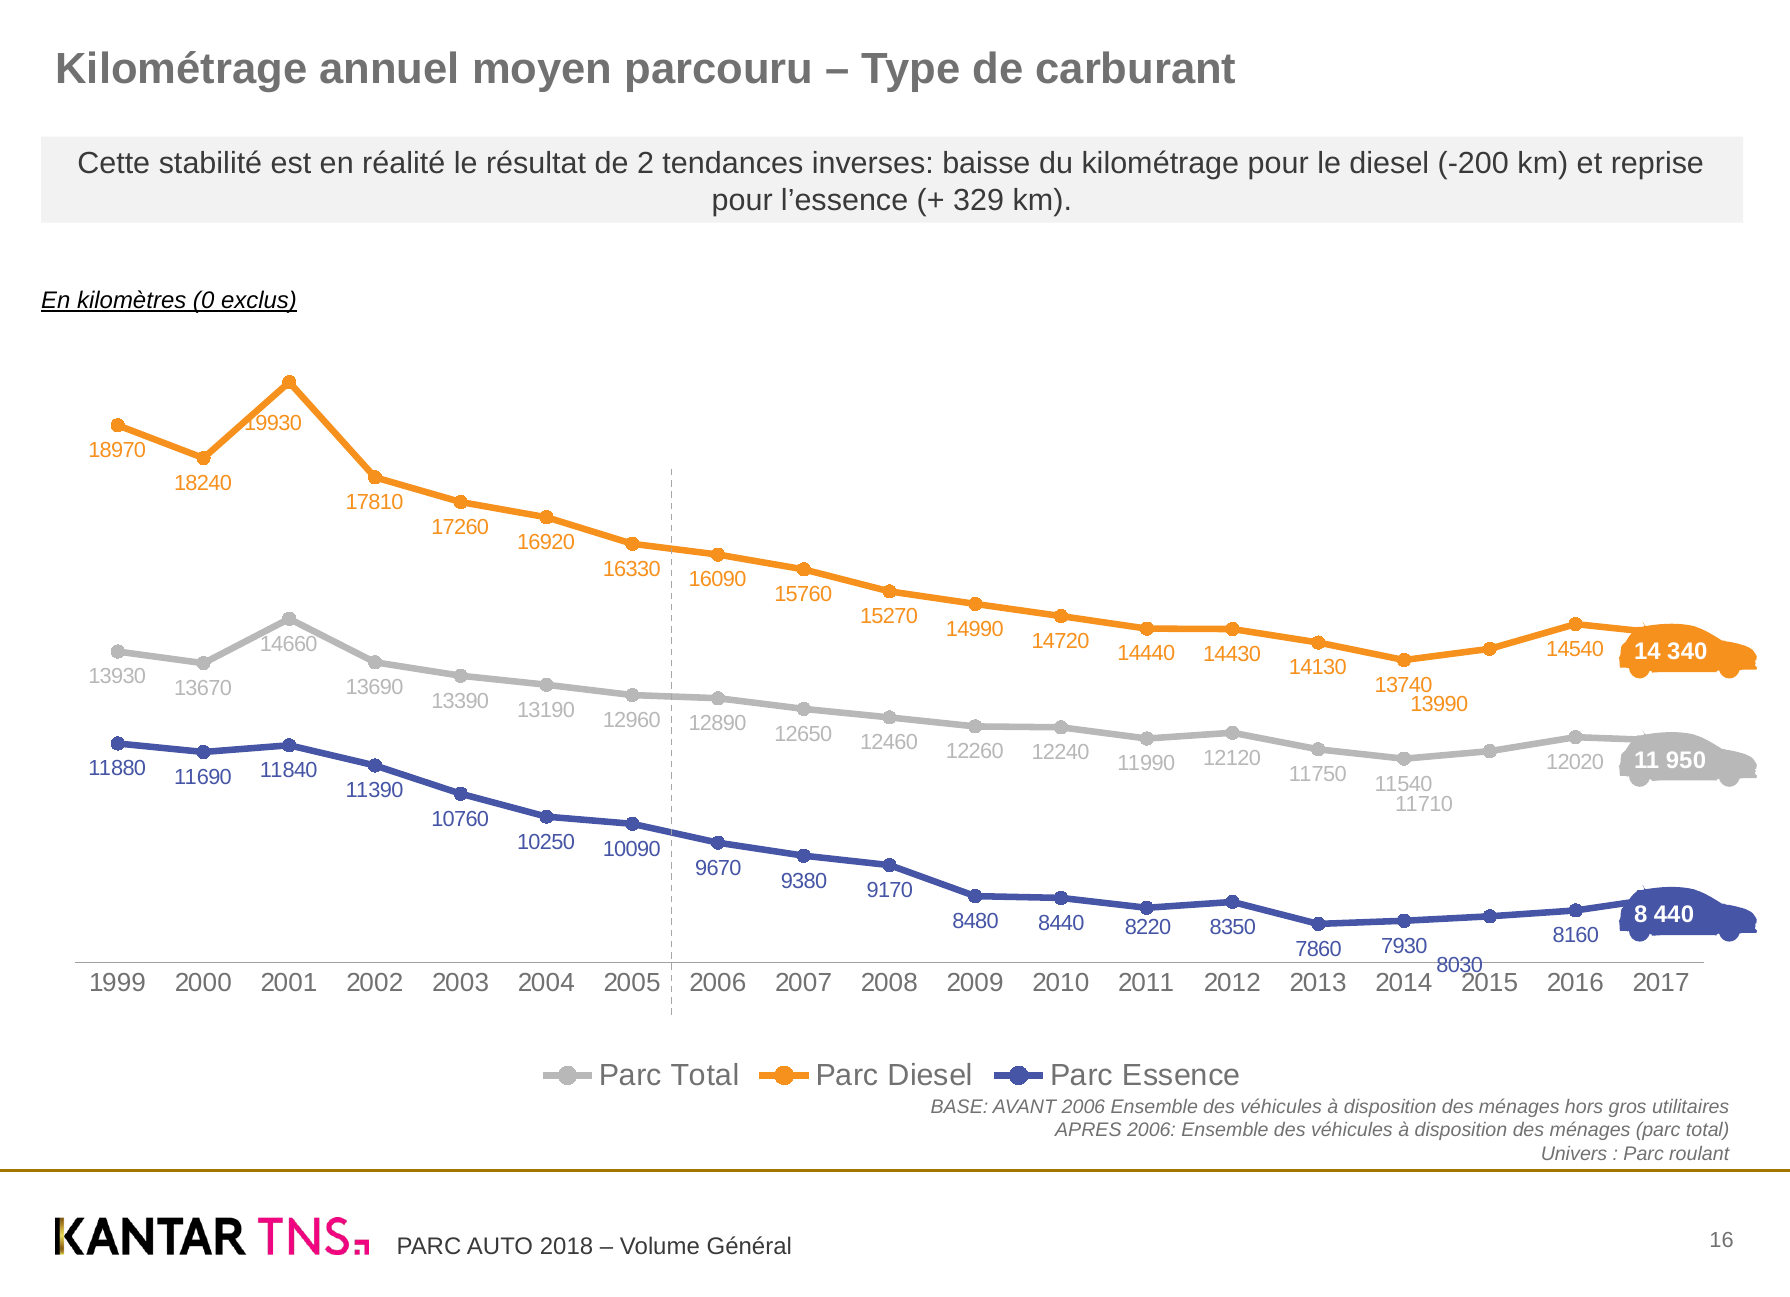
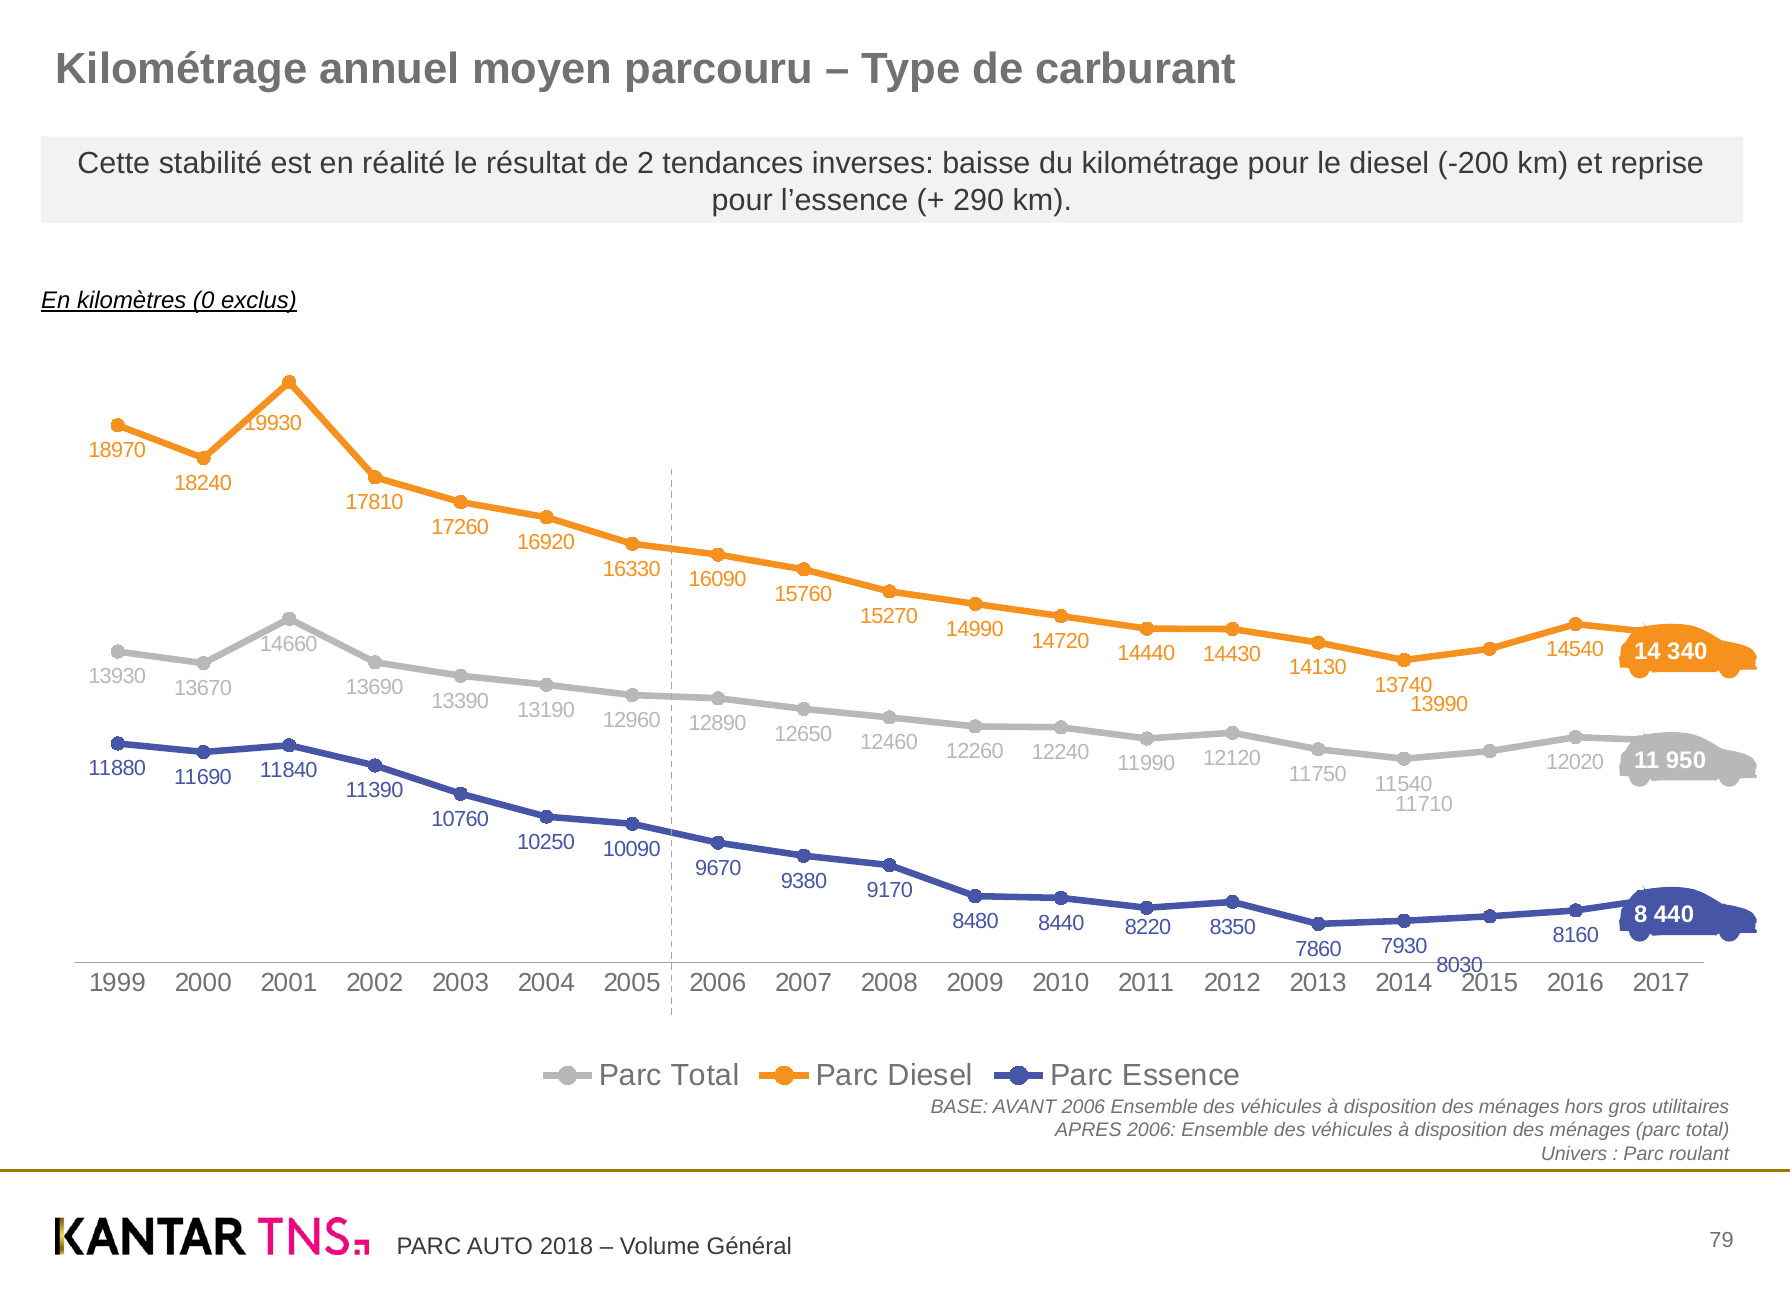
329: 329 -> 290
16: 16 -> 79
